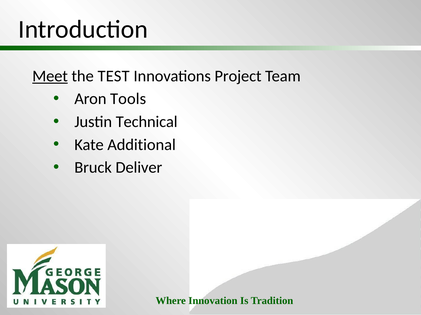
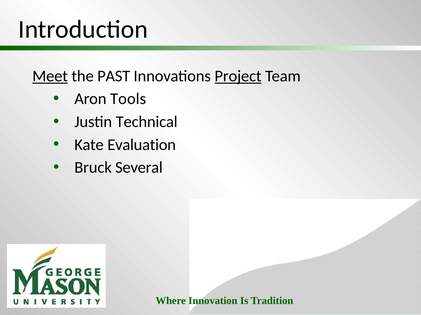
TEST: TEST -> PAST
Project underline: none -> present
Additional: Additional -> Evaluation
Deliver: Deliver -> Several
